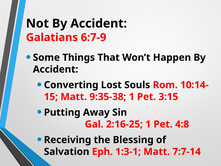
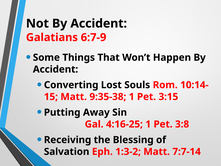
2:16-25: 2:16-25 -> 4:16-25
4:8: 4:8 -> 3:8
1:3-1: 1:3-1 -> 1:3-2
